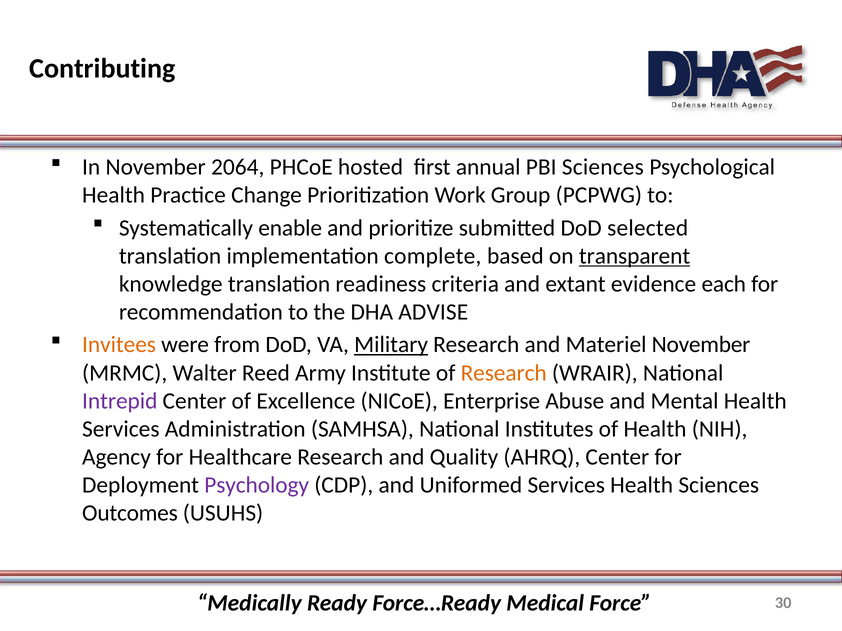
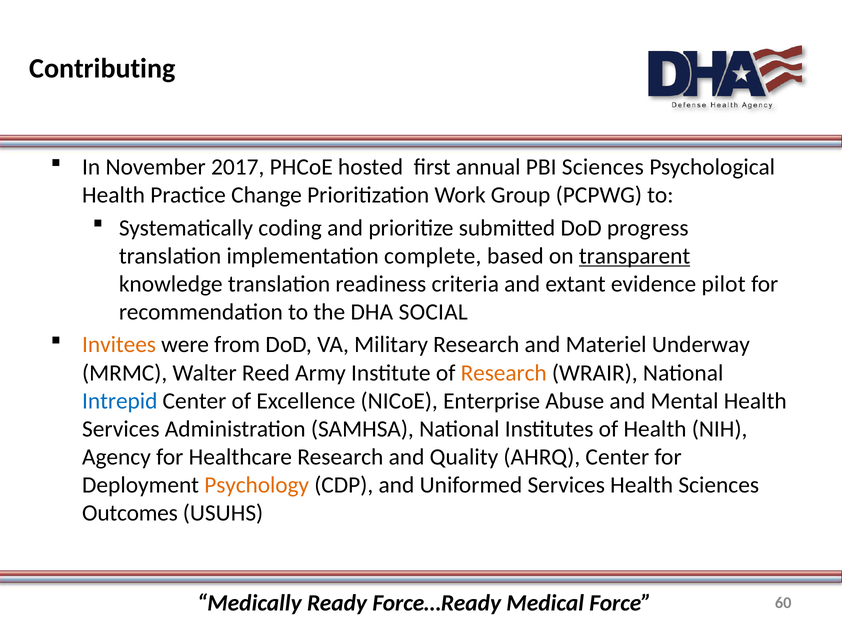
2064: 2064 -> 2017
enable: enable -> coding
selected: selected -> progress
each: each -> pilot
ADVISE: ADVISE -> SOCIAL
Military underline: present -> none
Materiel November: November -> Underway
Intrepid colour: purple -> blue
Psychology colour: purple -> orange
30: 30 -> 60
